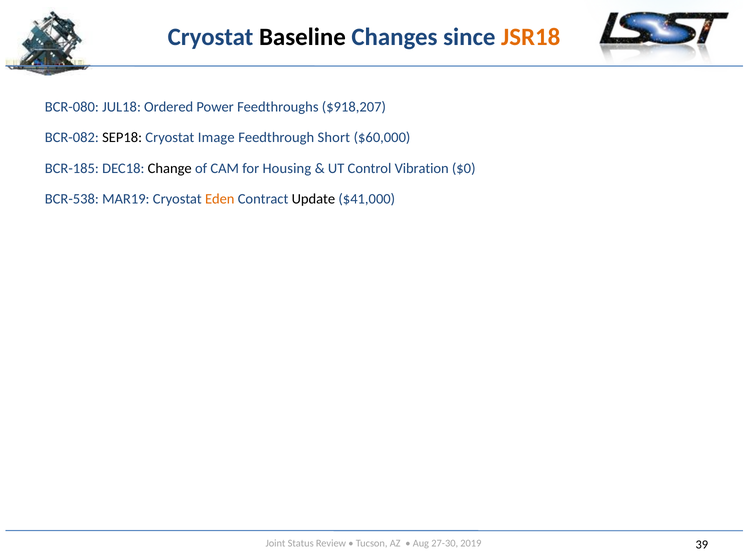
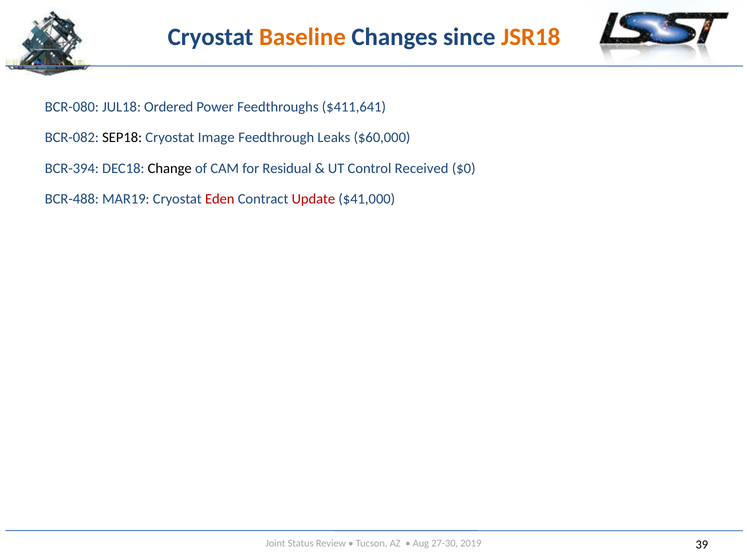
Baseline colour: black -> orange
$918,207: $918,207 -> $411,641
Short: Short -> Leaks
BCR-185: BCR-185 -> BCR-394
Housing: Housing -> Residual
Vibration: Vibration -> Received
BCR-538: BCR-538 -> BCR-488
Eden colour: orange -> red
Update colour: black -> red
